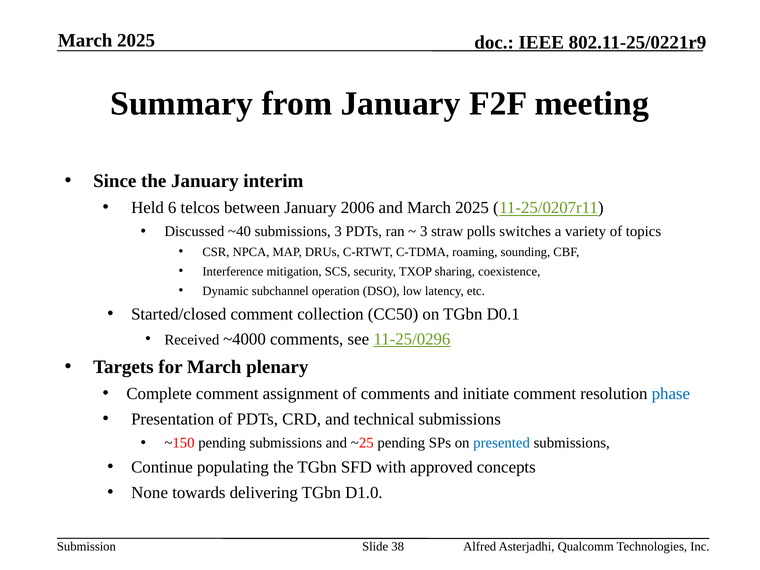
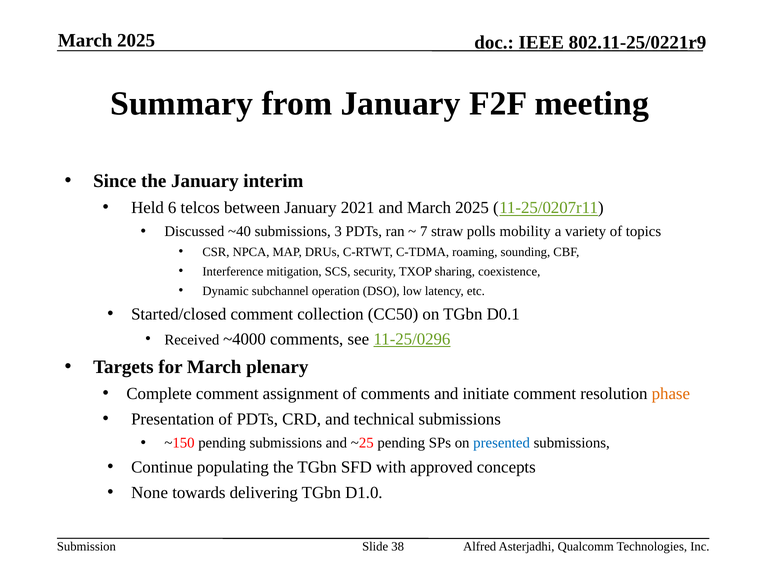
2006: 2006 -> 2021
3 at (424, 231): 3 -> 7
switches: switches -> mobility
phase colour: blue -> orange
